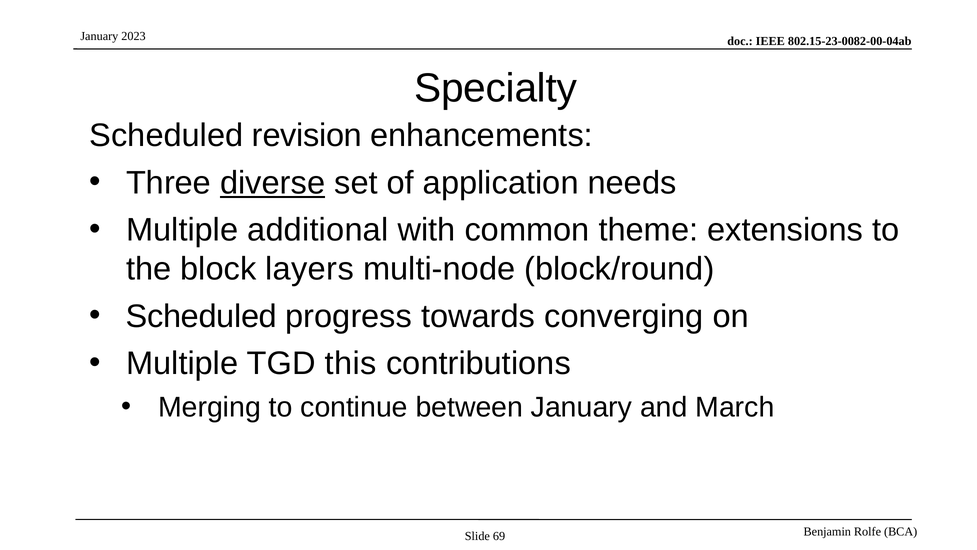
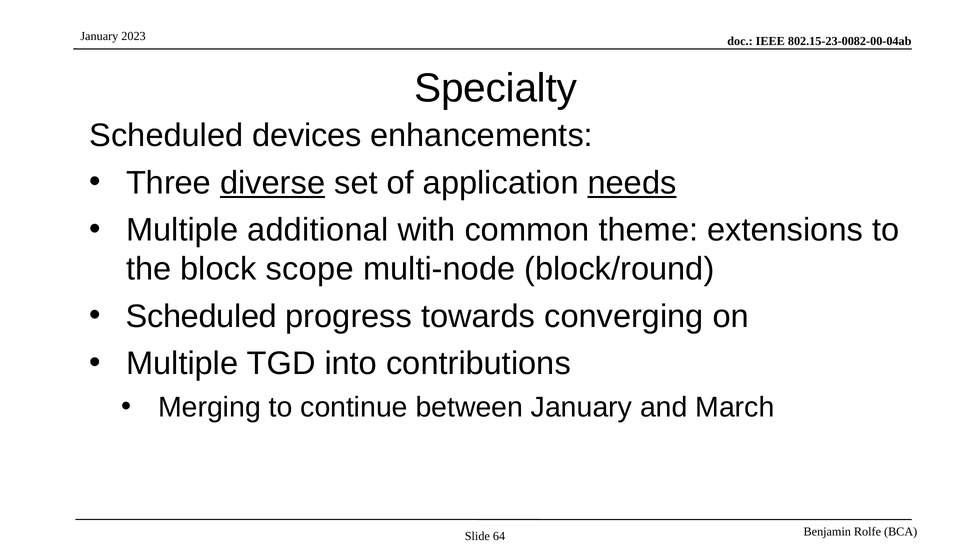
revision: revision -> devices
needs underline: none -> present
layers: layers -> scope
this: this -> into
69: 69 -> 64
